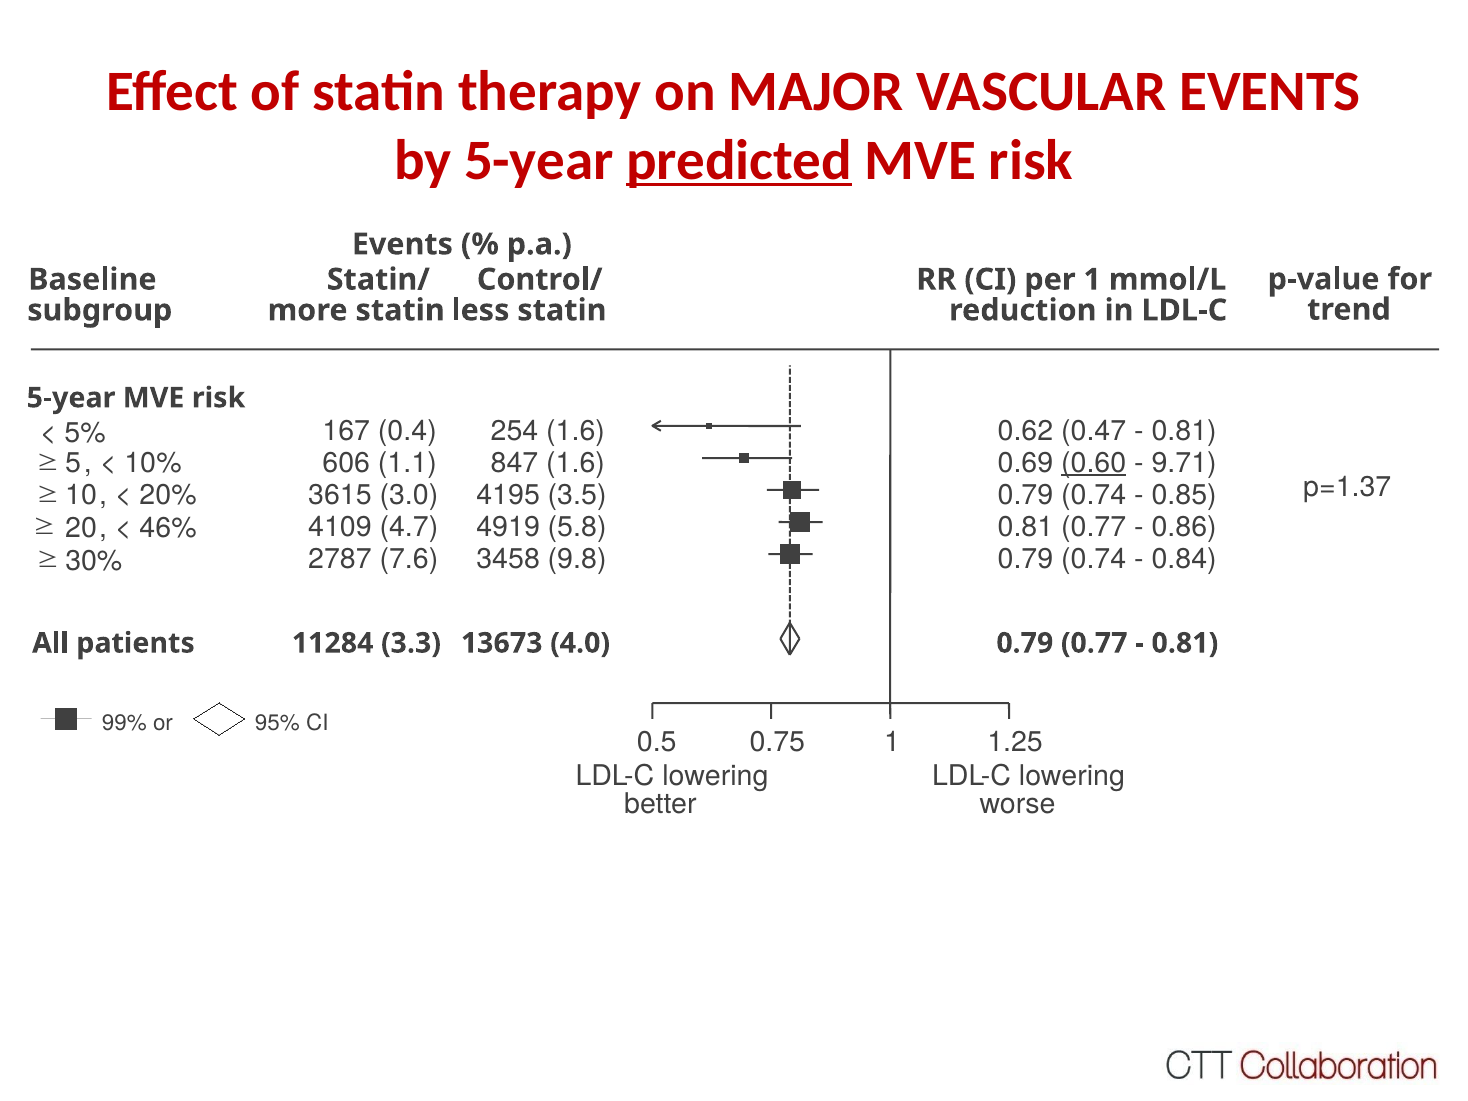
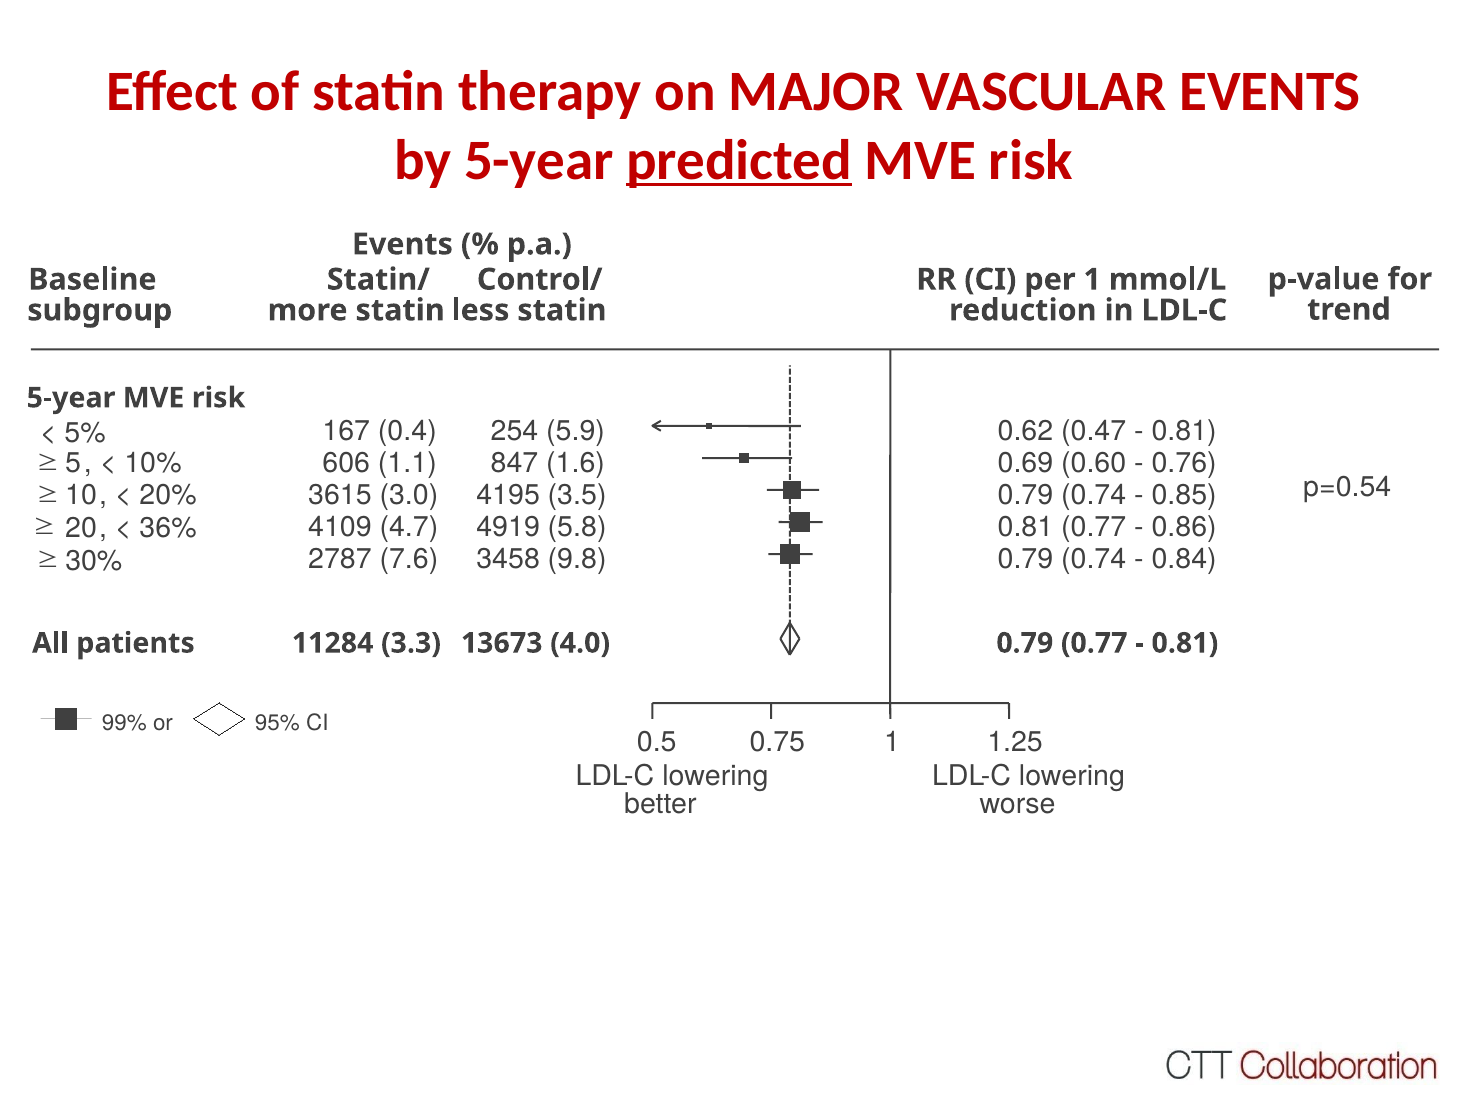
254 1.6: 1.6 -> 5.9
0.60 underline: present -> none
9.71: 9.71 -> 0.76
p=1.37: p=1.37 -> p=0.54
46%: 46% -> 36%
